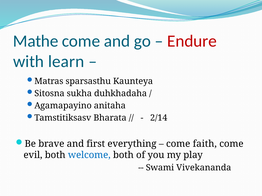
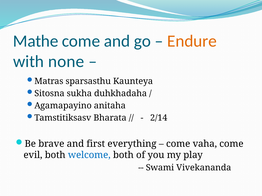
Endure colour: red -> orange
learn: learn -> none
faith: faith -> vaha
